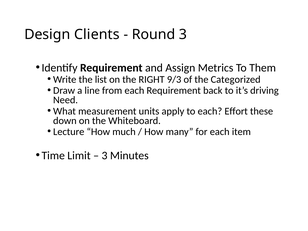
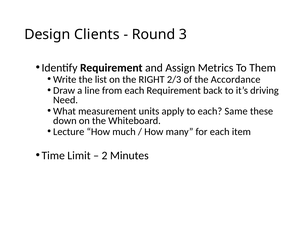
9/3: 9/3 -> 2/3
Categorized: Categorized -> Accordance
Effort: Effort -> Same
3 at (105, 156): 3 -> 2
